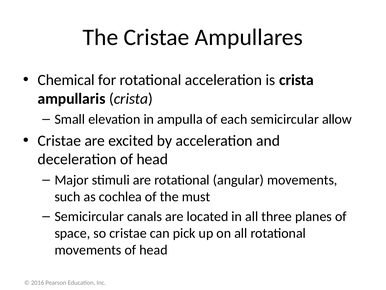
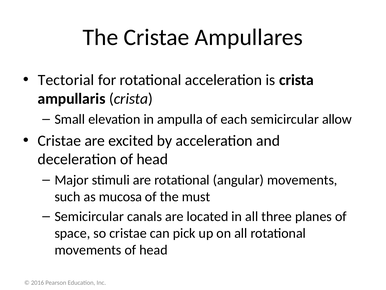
Chemical: Chemical -> Tectorial
cochlea: cochlea -> mucosa
